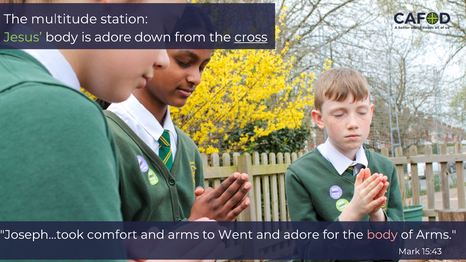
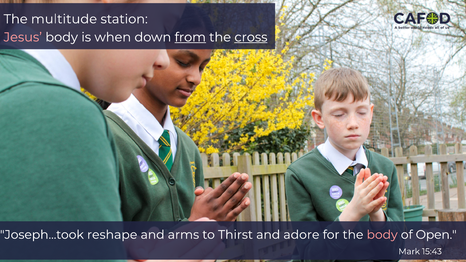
Jesus colour: light green -> pink
is adore: adore -> when
from underline: none -> present
comfort: comfort -> reshape
Went: Went -> Thirst
of Arms: Arms -> Open
